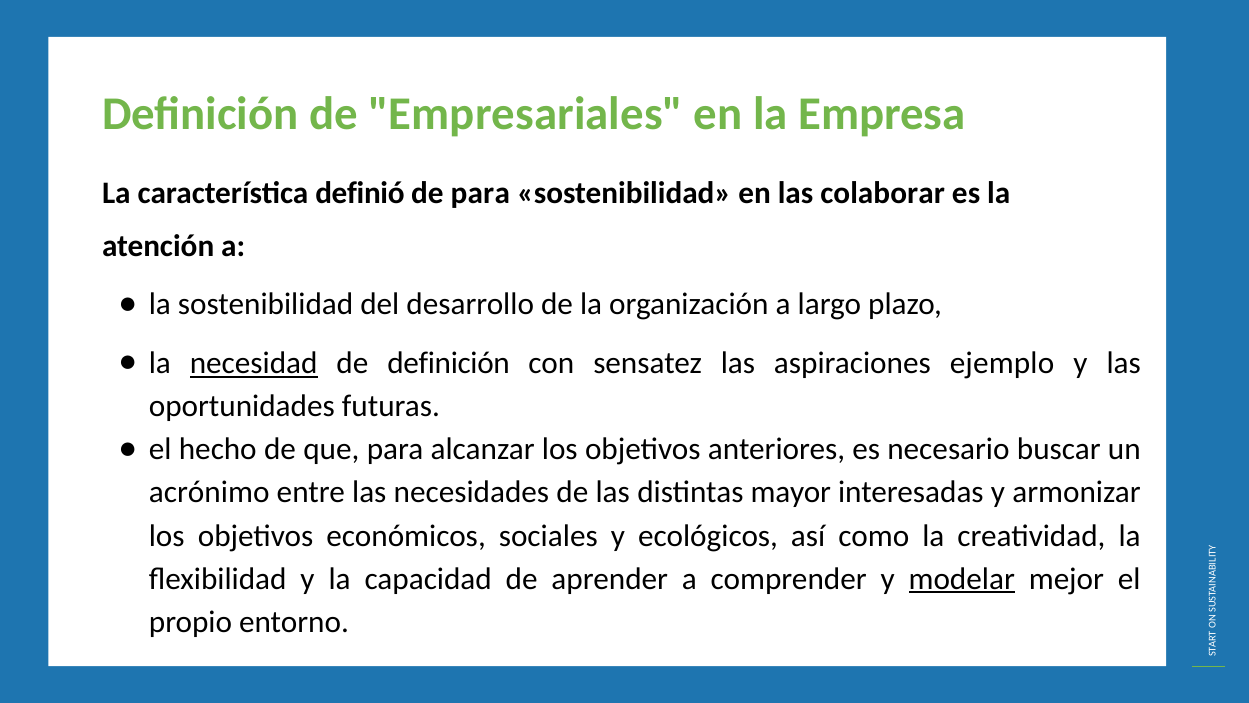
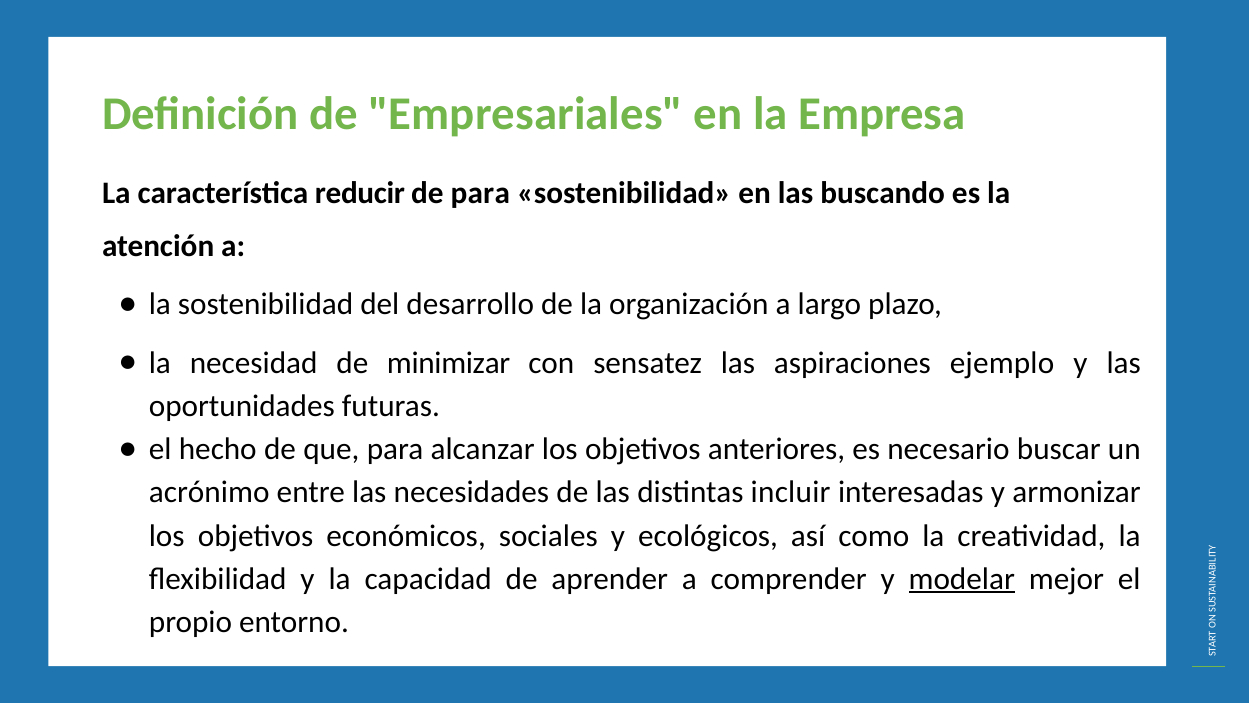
definió: definió -> reducir
colaborar: colaborar -> buscando
necesidad underline: present -> none
de definición: definición -> minimizar
mayor: mayor -> incluir
